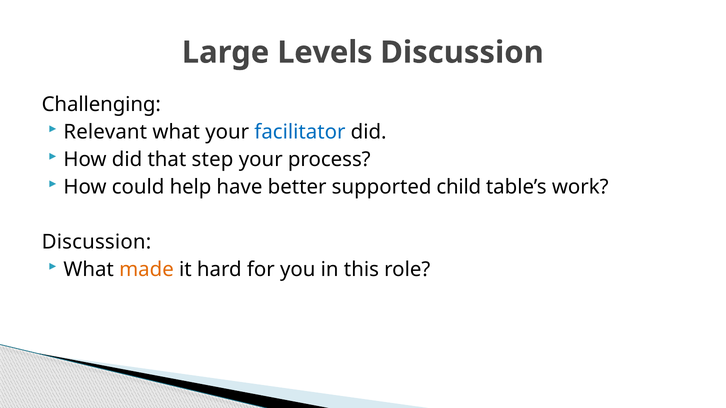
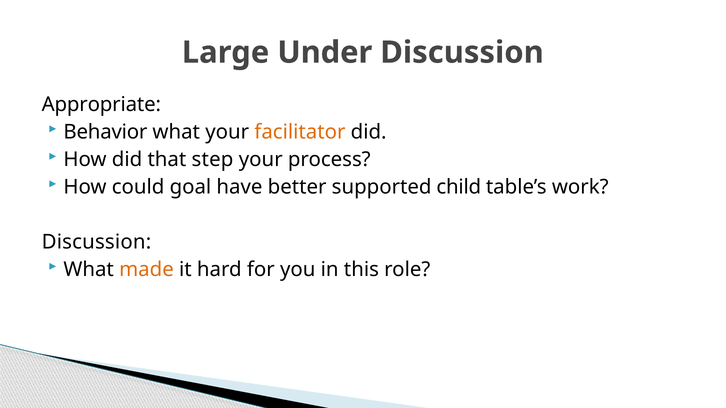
Levels: Levels -> Under
Challenging: Challenging -> Appropriate
Relevant: Relevant -> Behavior
facilitator colour: blue -> orange
help: help -> goal
